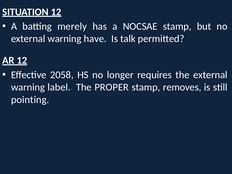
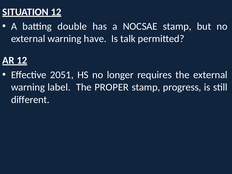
merely: merely -> double
2058: 2058 -> 2051
removes: removes -> progress
pointing: pointing -> different
